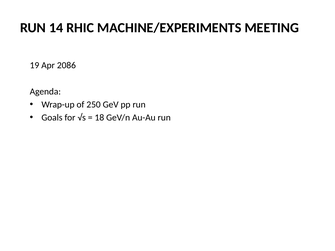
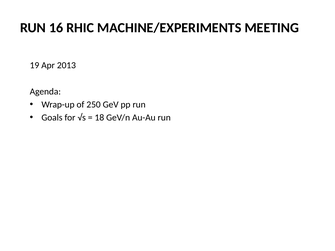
14: 14 -> 16
2086: 2086 -> 2013
